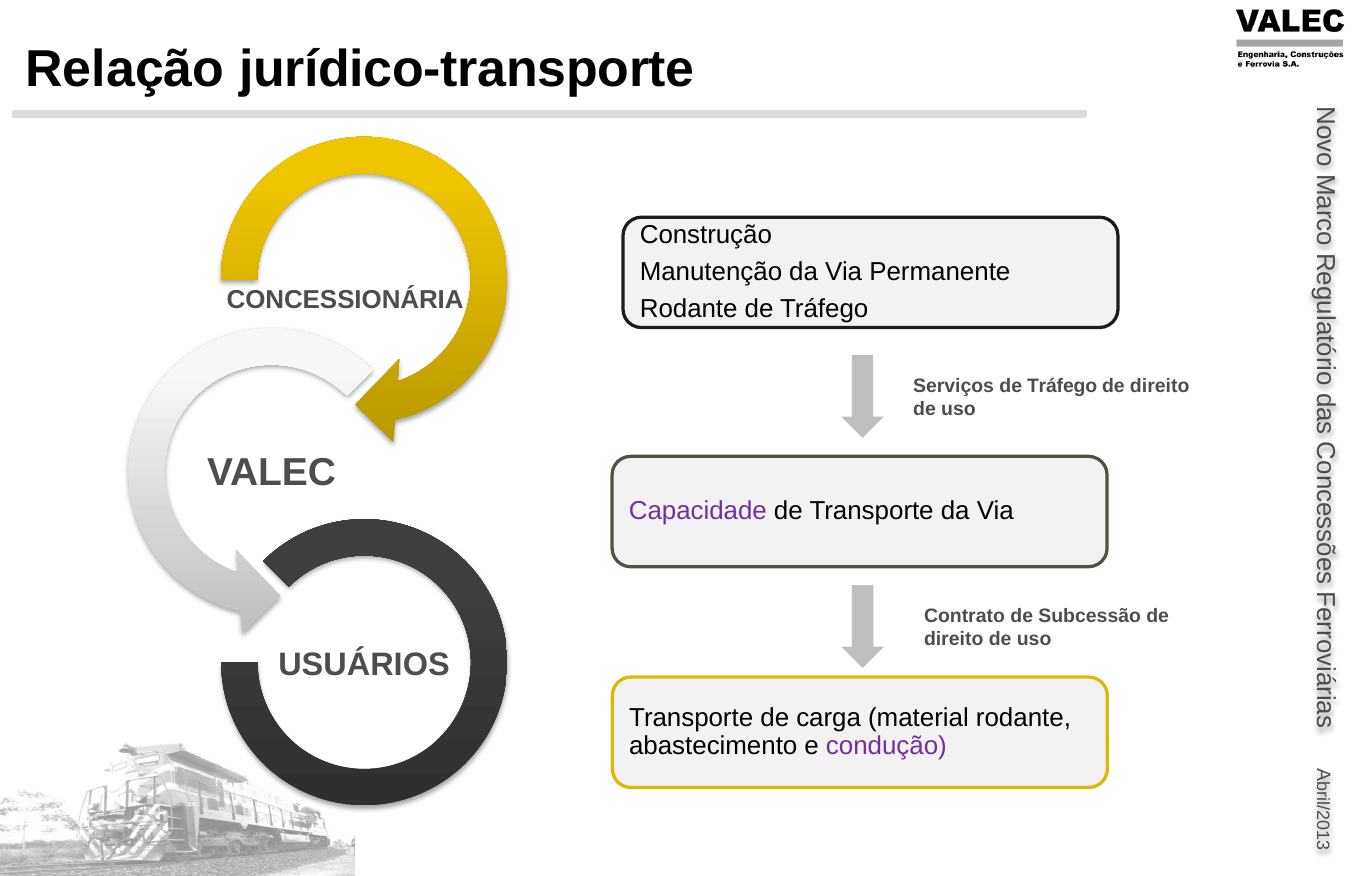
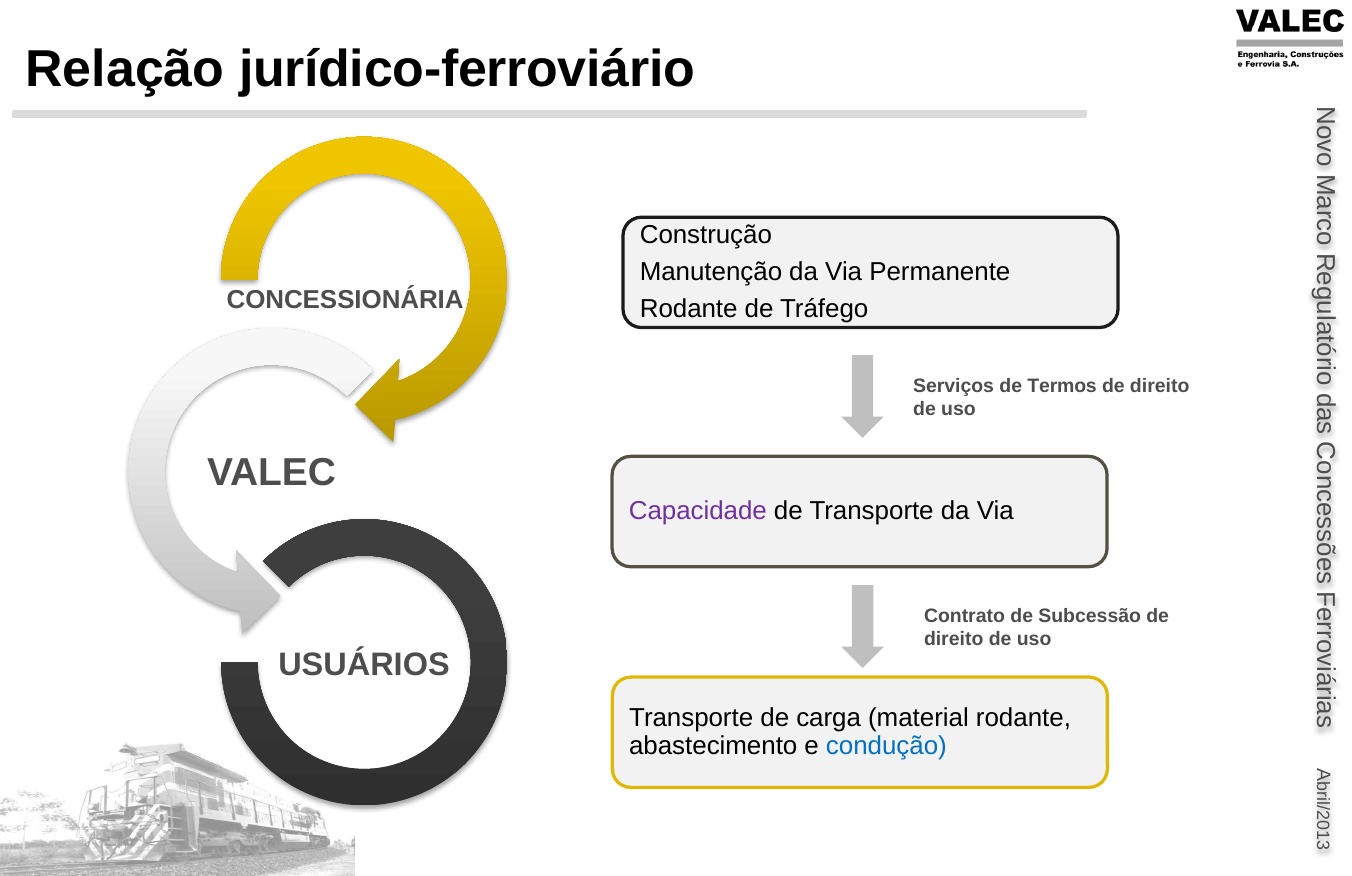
jurídico-transporte: jurídico-transporte -> jurídico-ferroviário
Tráfego at (1062, 386): Tráfego -> Termos
condução colour: purple -> blue
